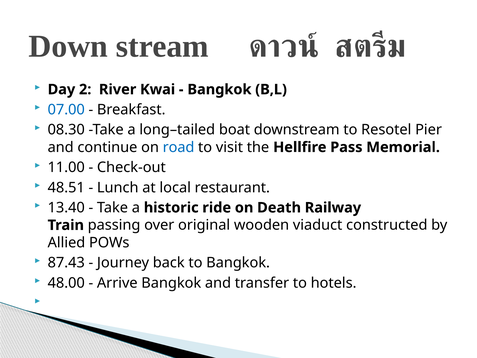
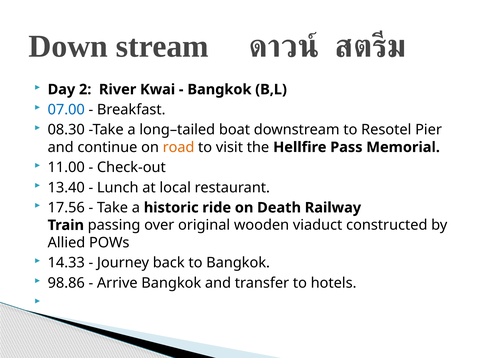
road colour: blue -> orange
48.51: 48.51 -> 13.40
13.40: 13.40 -> 17.56
87.43: 87.43 -> 14.33
48.00: 48.00 -> 98.86
